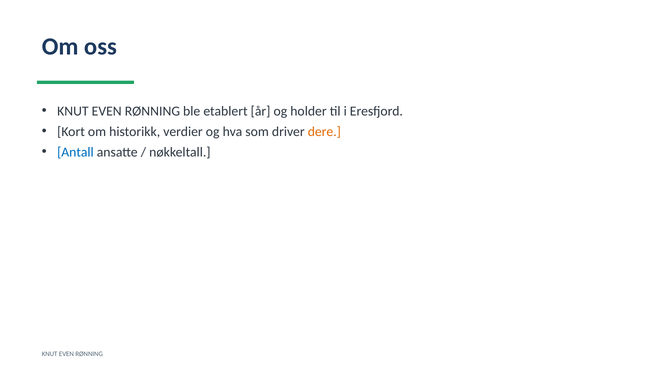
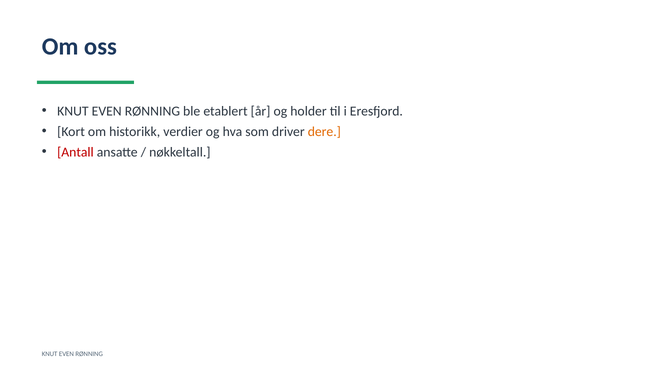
Antall colour: blue -> red
